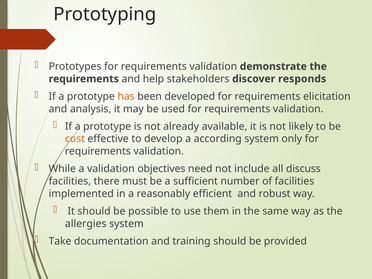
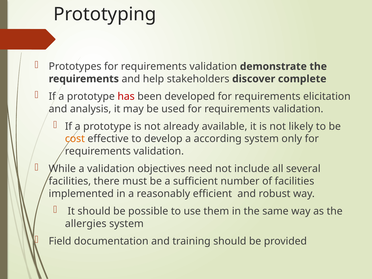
responds: responds -> complete
has colour: orange -> red
discuss: discuss -> several
Take: Take -> Field
